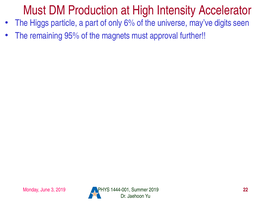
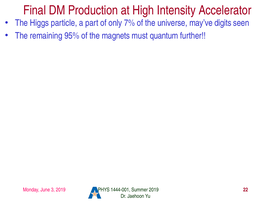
Must at (35, 10): Must -> Final
6%: 6% -> 7%
approval: approval -> quantum
